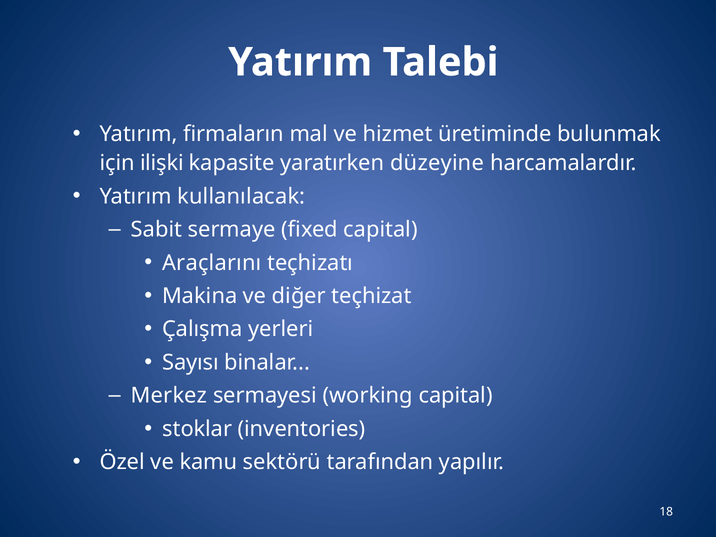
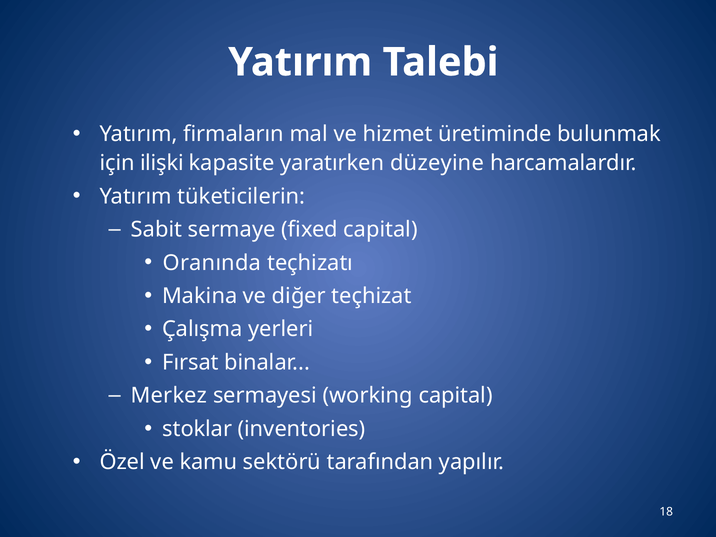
kullanılacak: kullanılacak -> tüketicilerin
Araçlarını: Araçlarını -> Oranında
Sayısı: Sayısı -> Fırsat
